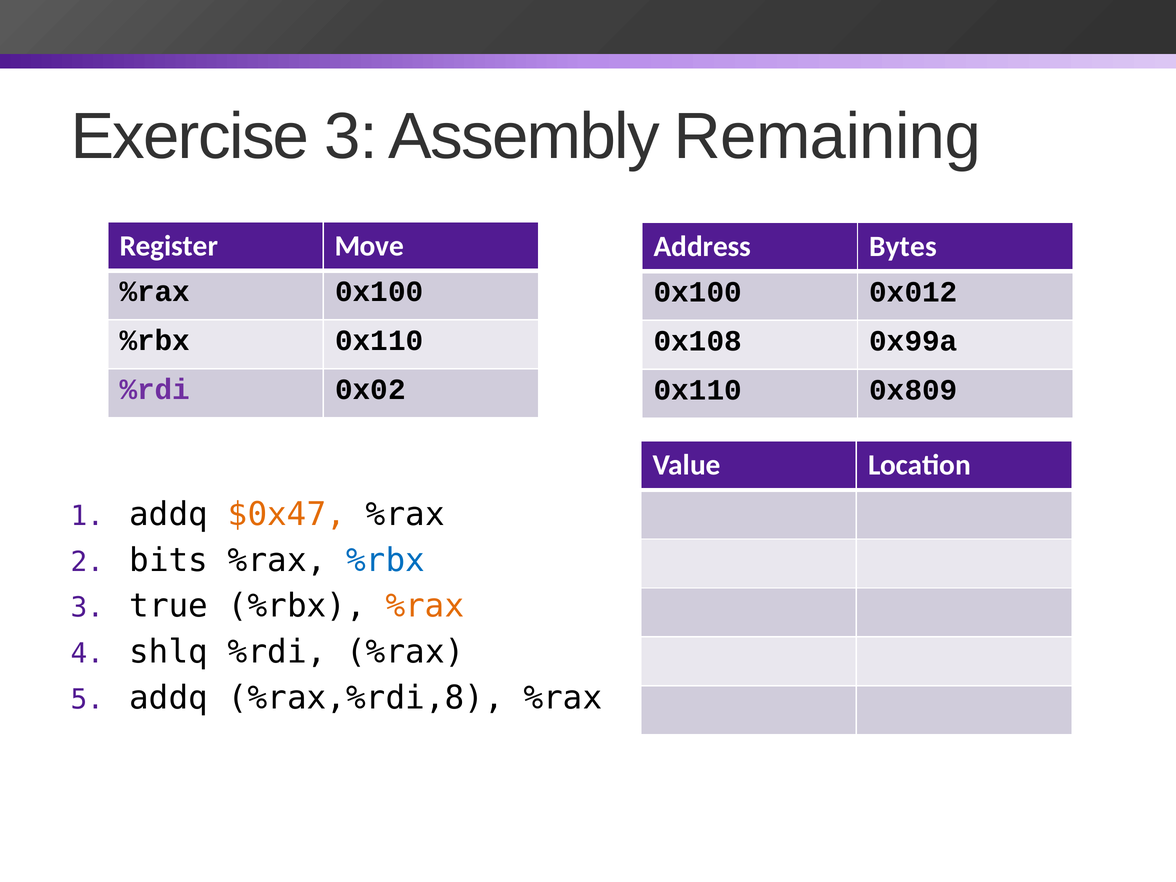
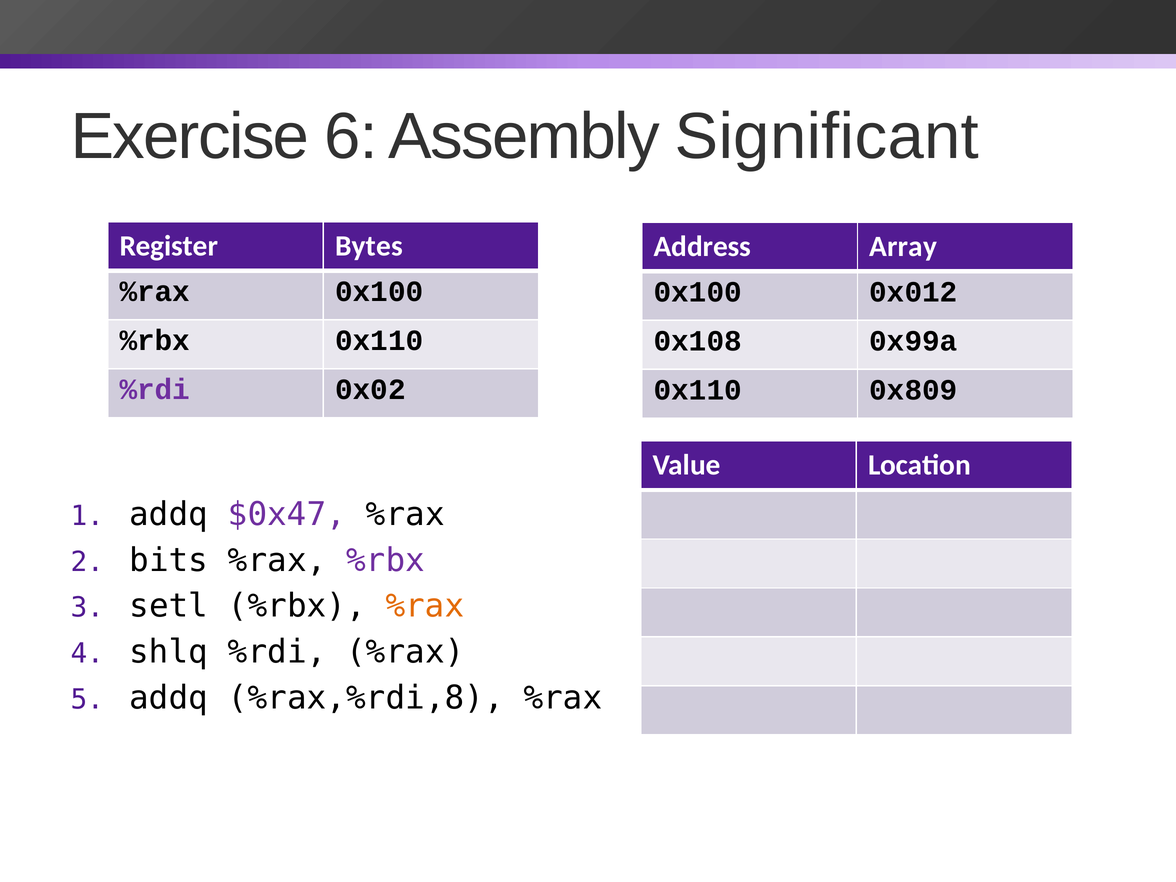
Exercise 3: 3 -> 6
Remaining: Remaining -> Significant
Move: Move -> Bytes
Bytes: Bytes -> Array
$0x47 colour: orange -> purple
%rbx at (385, 560) colour: blue -> purple
true: true -> setl
